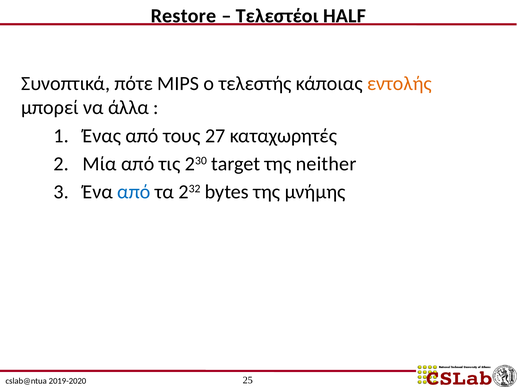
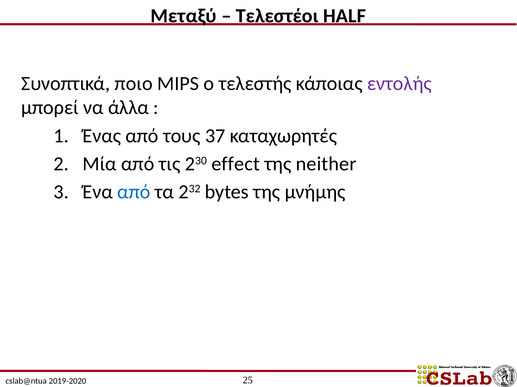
Restore: Restore -> Μεταξύ
πότε: πότε -> ποιο
εντολής colour: orange -> purple
27: 27 -> 37
target: target -> effect
